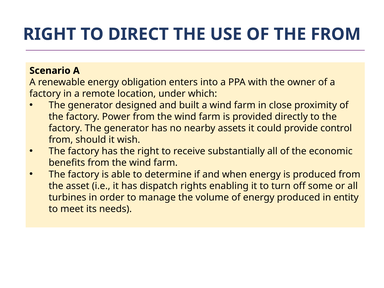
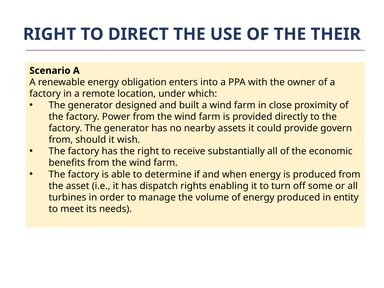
THE FROM: FROM -> THEIR
control: control -> govern
